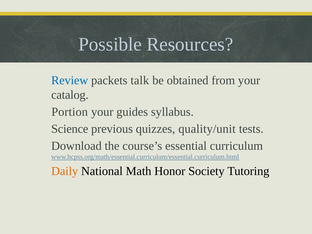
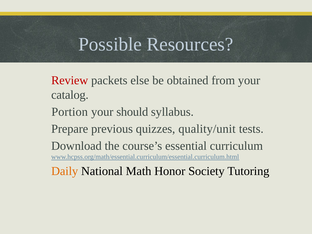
Review colour: blue -> red
talk: talk -> else
guides: guides -> should
Science: Science -> Prepare
